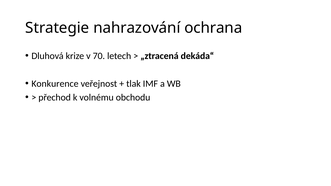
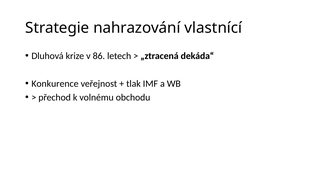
ochrana: ochrana -> vlastnící
70: 70 -> 86
